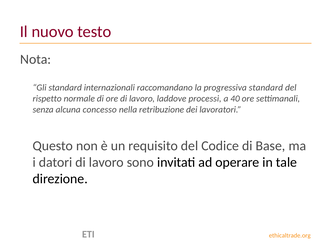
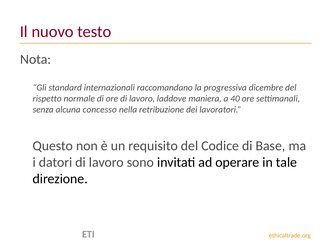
progressiva standard: standard -> dicembre
processi: processi -> maniera
